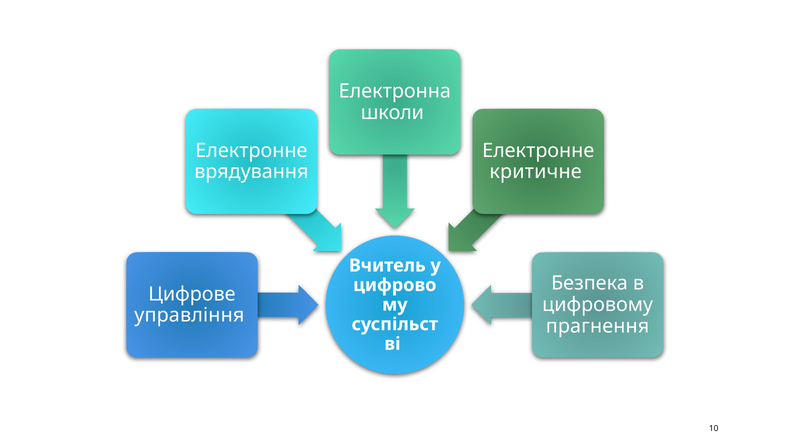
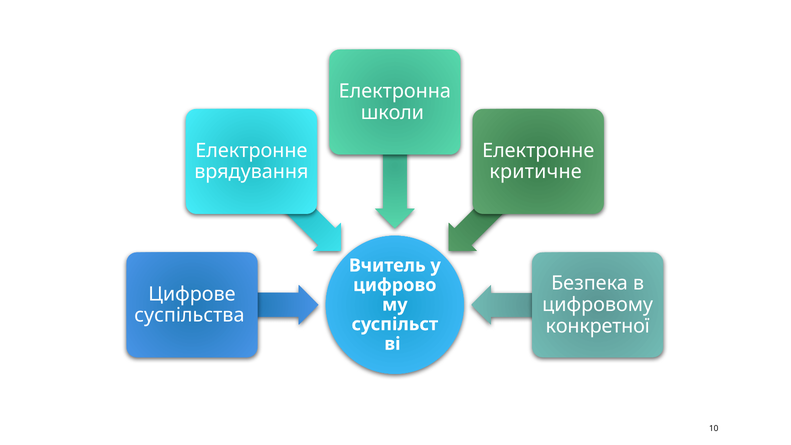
управління: управління -> суспільства
прагнення: прагнення -> конкретної
